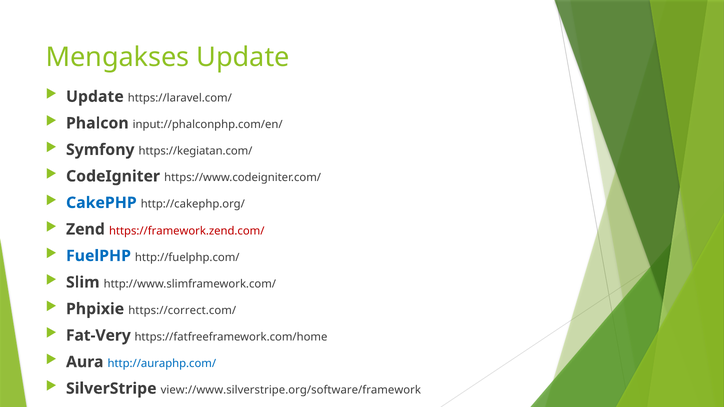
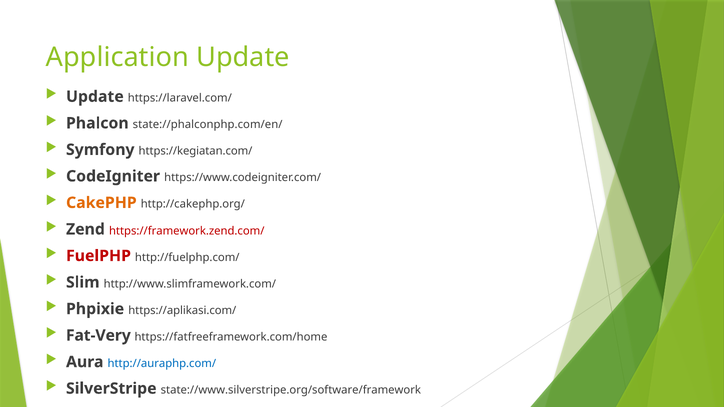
Mengakses: Mengakses -> Application
input://phalconphp.com/en/: input://phalconphp.com/en/ -> state://phalconphp.com/en/
CakePHP colour: blue -> orange
FuelPHP colour: blue -> red
https://correct.com/: https://correct.com/ -> https://aplikasi.com/
view://www.silverstripe.org/software/framework: view://www.silverstripe.org/software/framework -> state://www.silverstripe.org/software/framework
